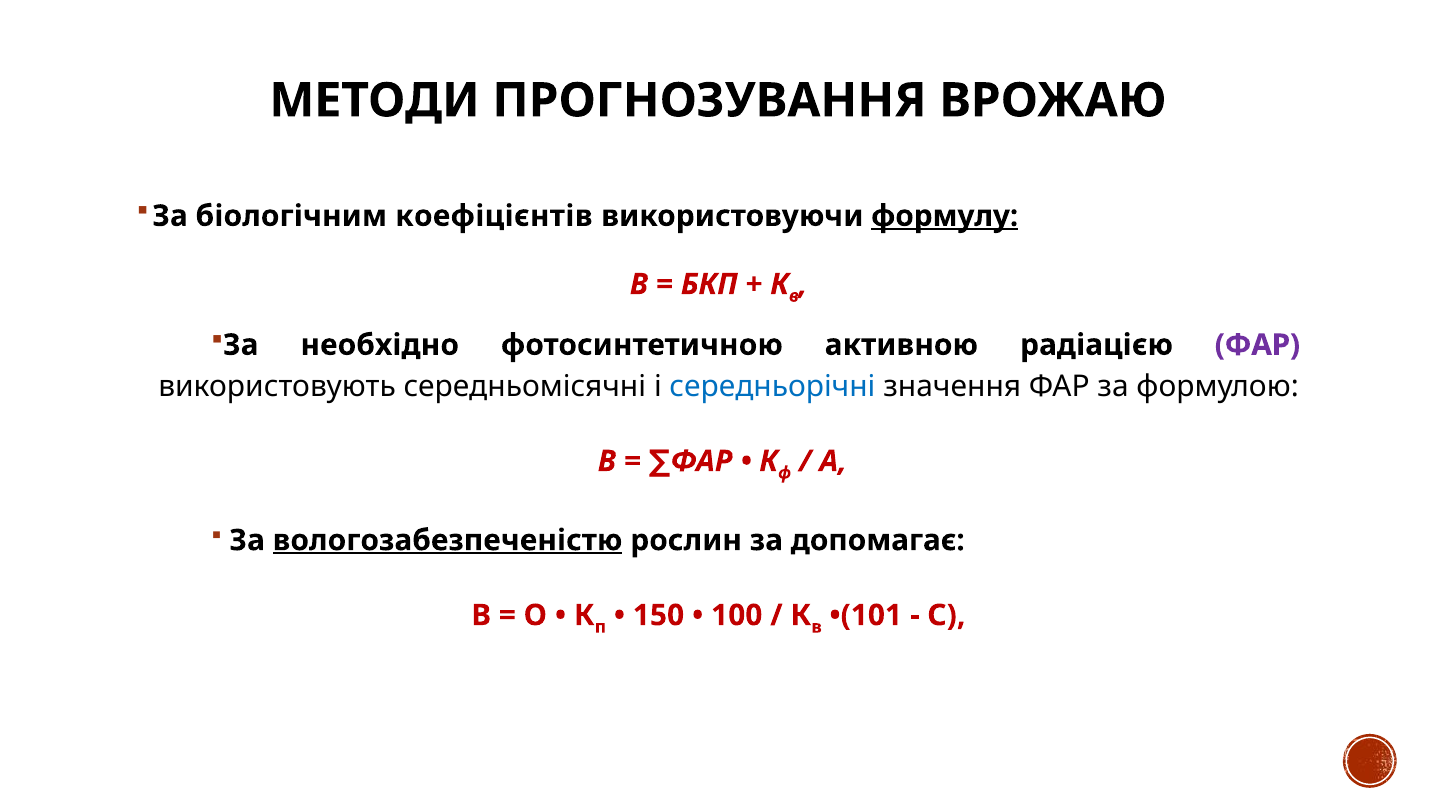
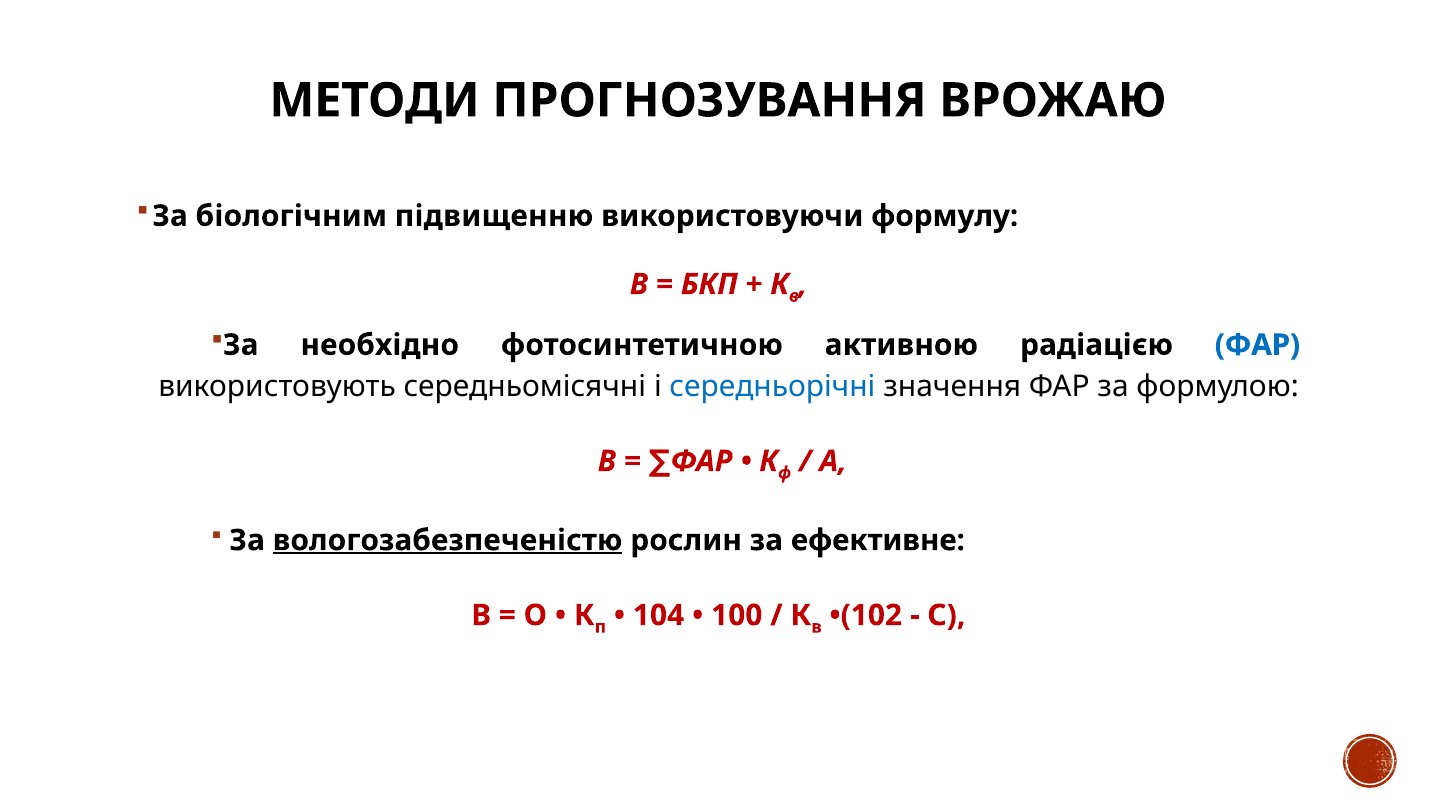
коефіцієнтів: коефіцієнтів -> підвищенню
формулу underline: present -> none
ФАР at (1257, 345) colour: purple -> blue
допомагає: допомагає -> ефективне
150: 150 -> 104
•(101: •(101 -> •(102
